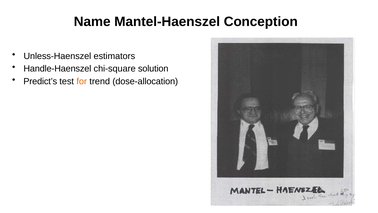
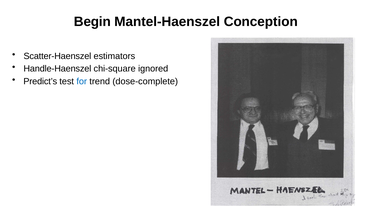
Name: Name -> Begin
Unless-Haenszel: Unless-Haenszel -> Scatter-Haenszel
solution: solution -> ignored
for colour: orange -> blue
dose-allocation: dose-allocation -> dose-complete
